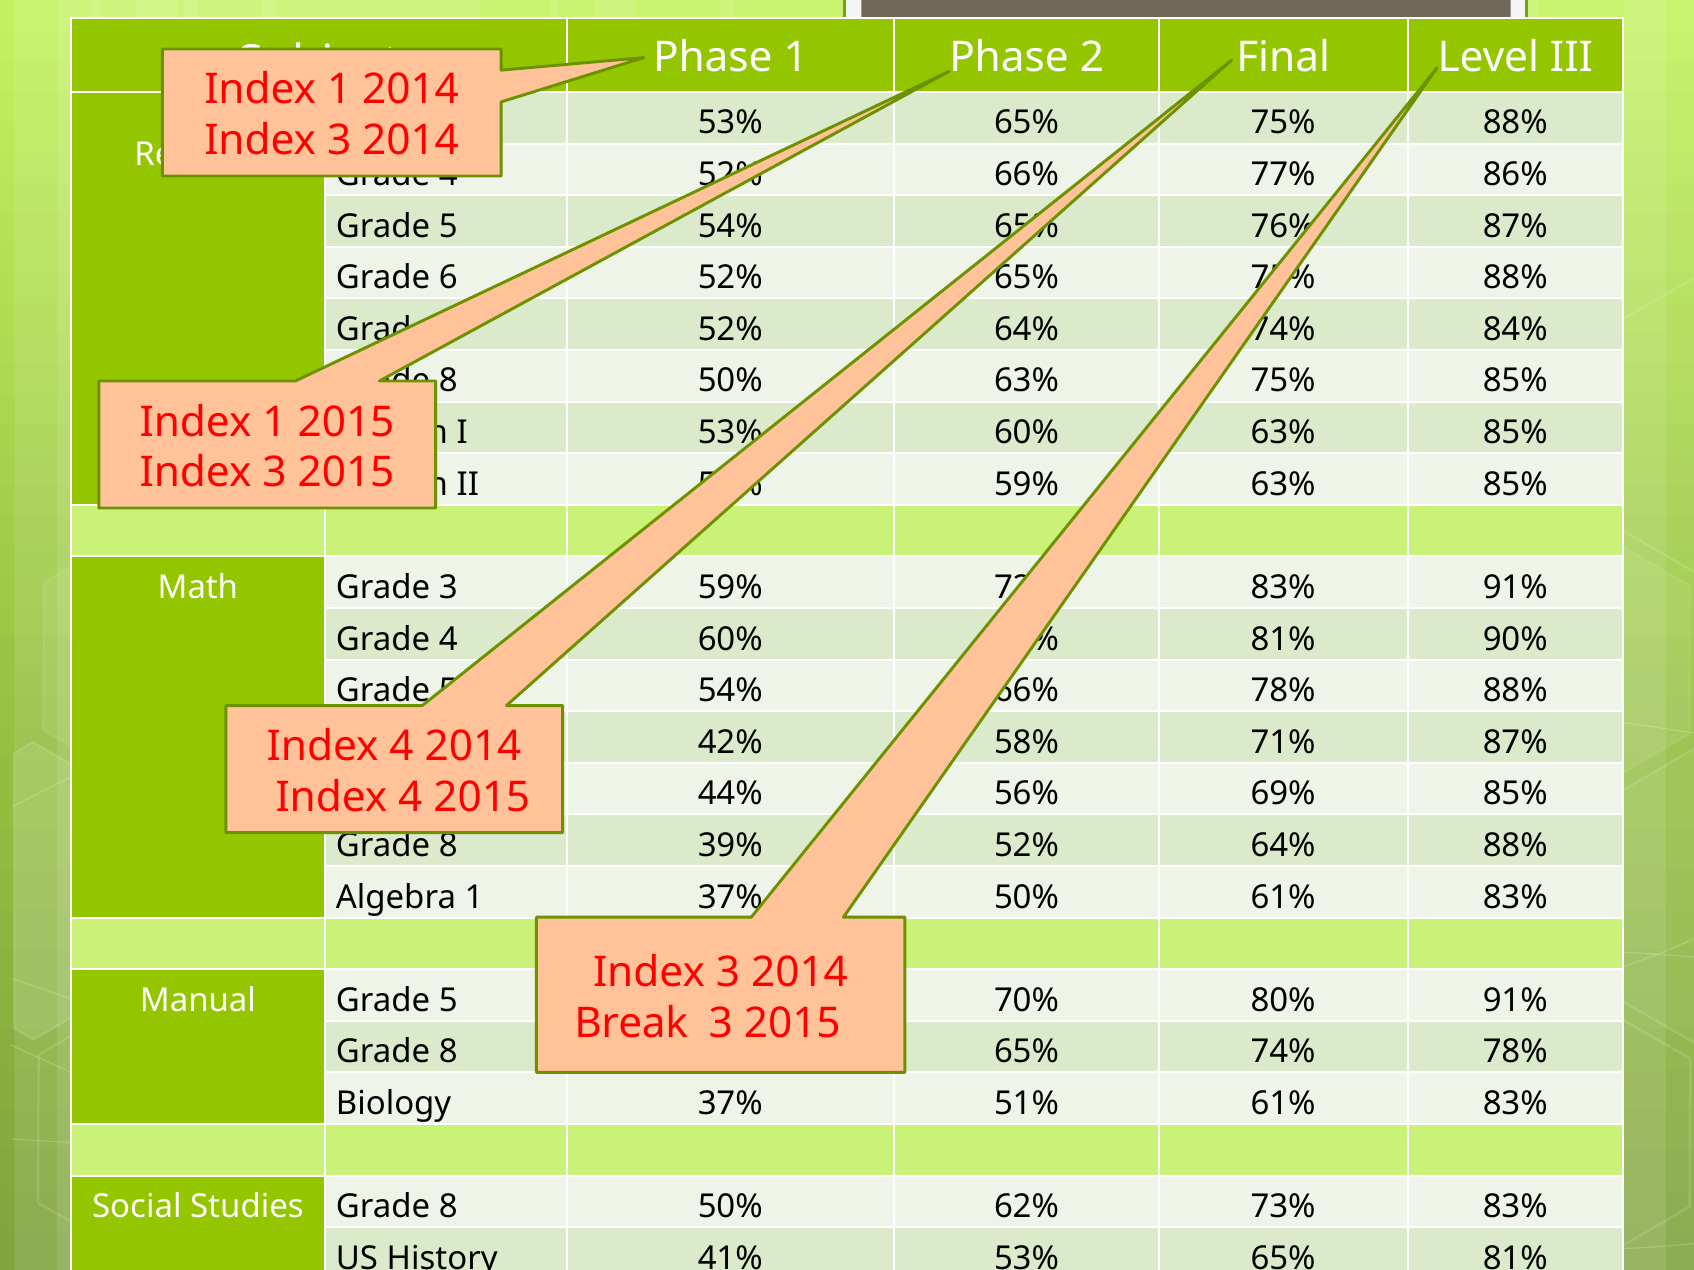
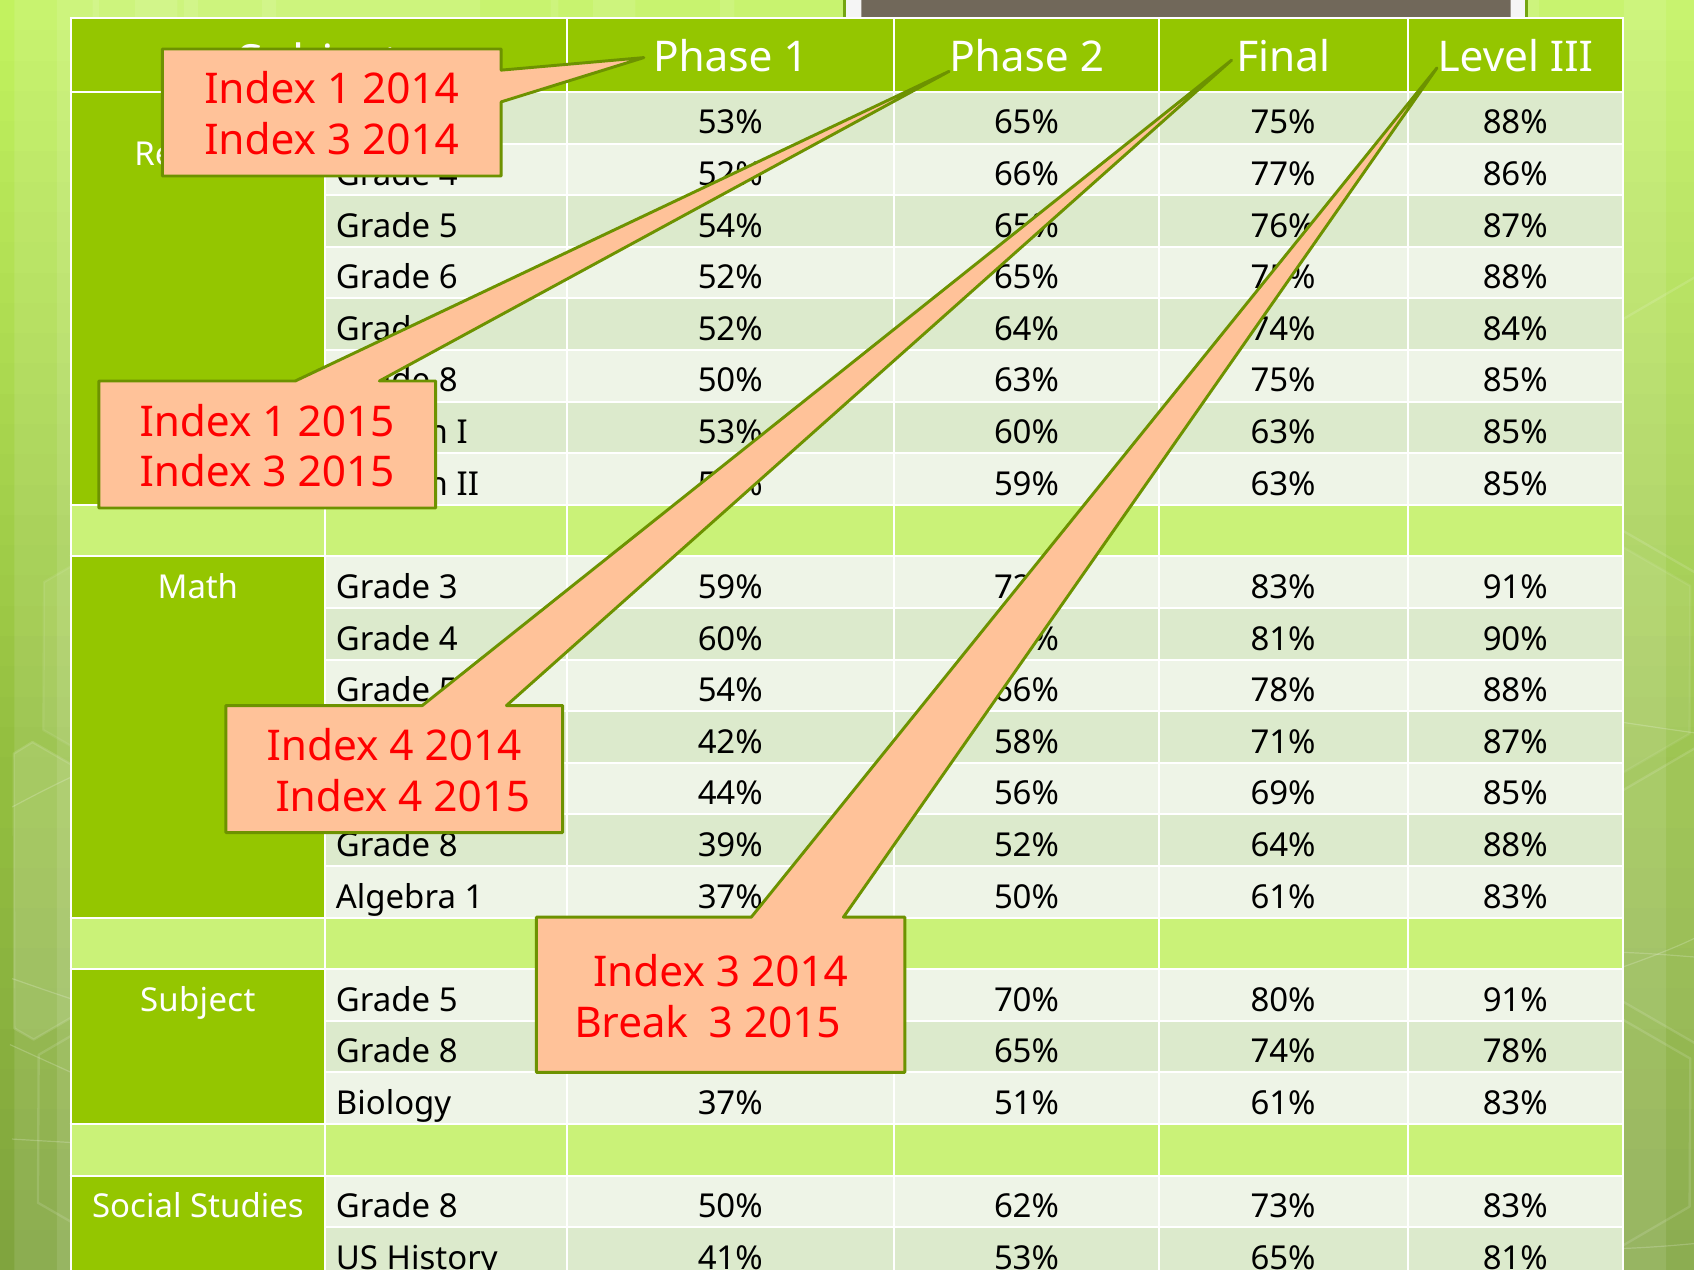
Manual at (198, 1001): Manual -> Subject
